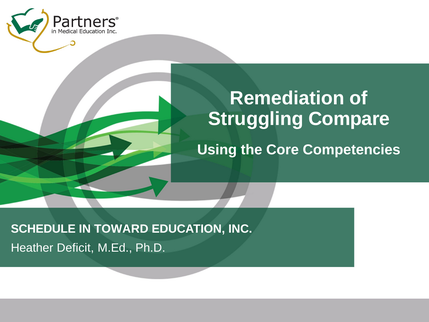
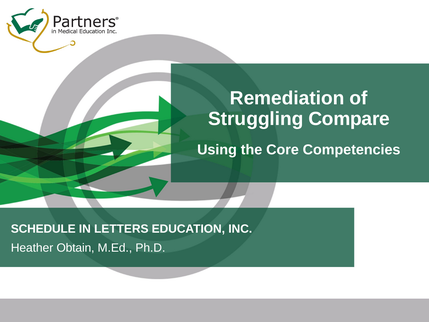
TOWARD: TOWARD -> LETTERS
Deficit: Deficit -> Obtain
